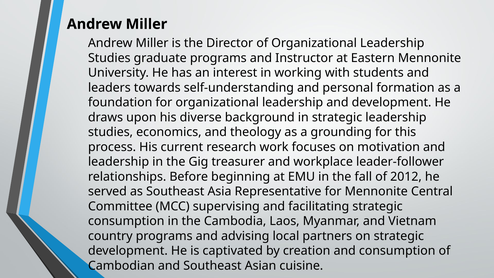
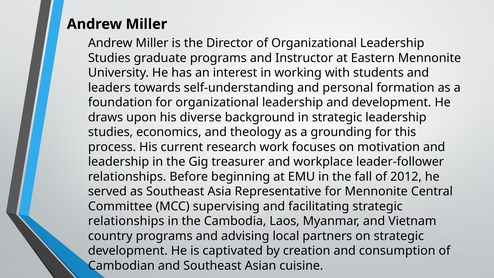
consumption at (126, 221): consumption -> relationships
